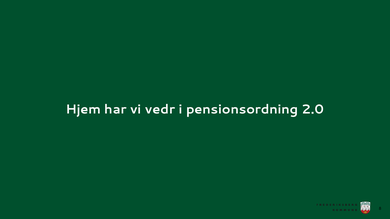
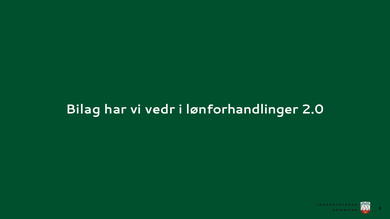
Hjem: Hjem -> Bilag
pensionsordning: pensionsordning -> lønforhandlinger
